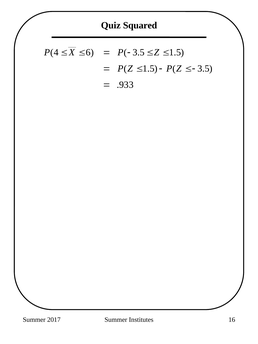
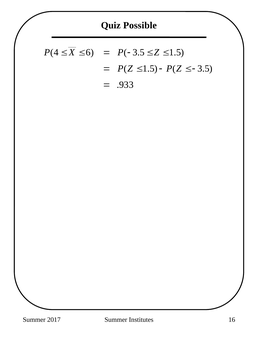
Squared: Squared -> Possible
